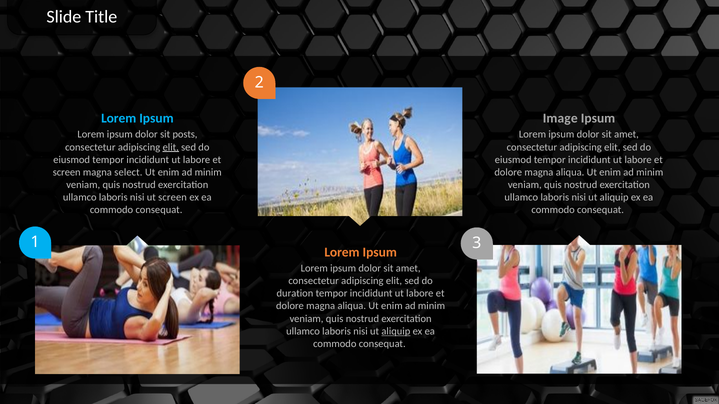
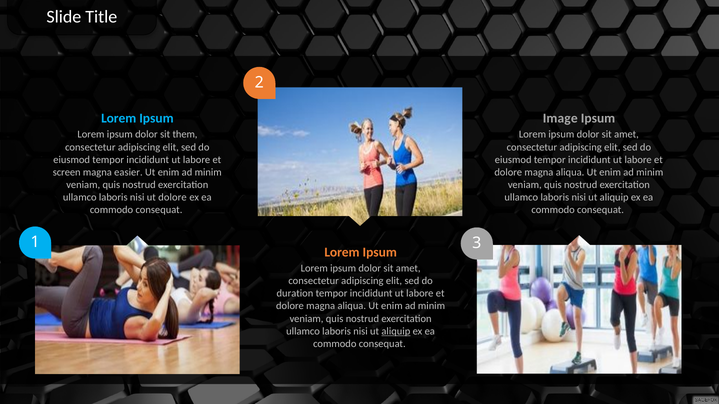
posts: posts -> them
elit at (171, 147) underline: present -> none
select: select -> easier
ut screen: screen -> dolore
